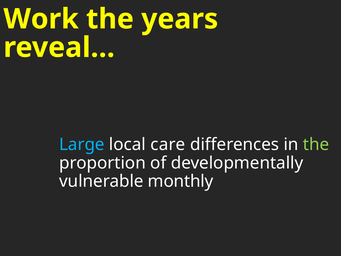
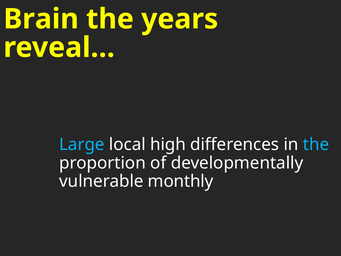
Work: Work -> Brain
care: care -> high
the at (316, 144) colour: light green -> light blue
